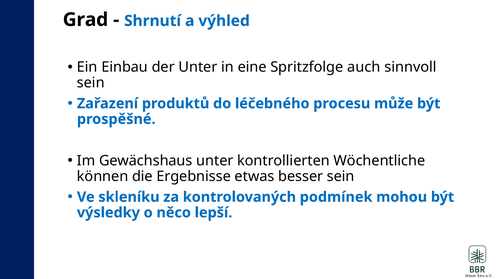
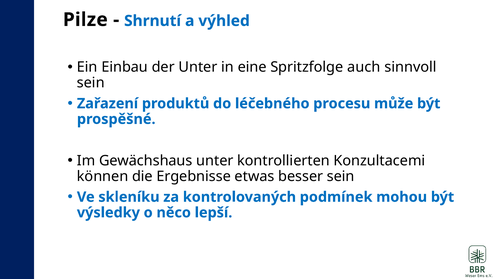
Grad: Grad -> Pilze
Wöchentliche: Wöchentliche -> Konzultacemi
